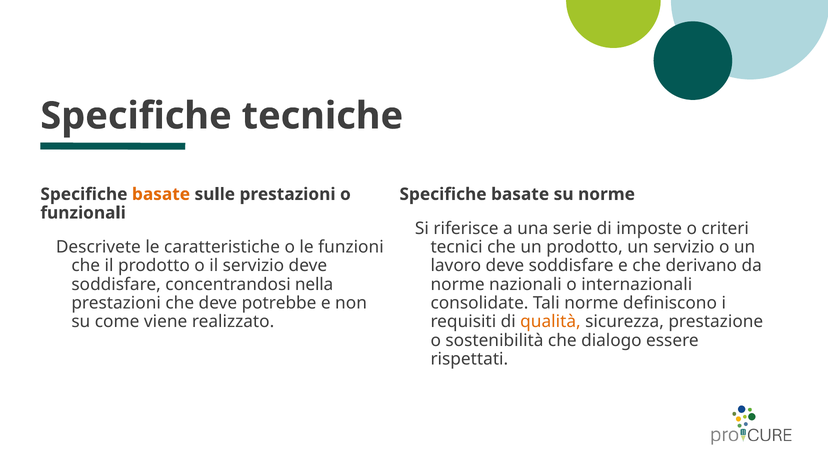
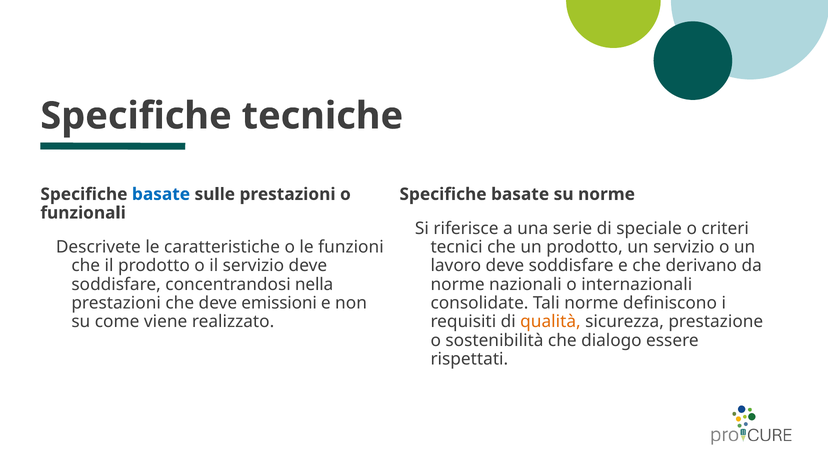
basate at (161, 194) colour: orange -> blue
imposte: imposte -> speciale
potrebbe: potrebbe -> emissioni
